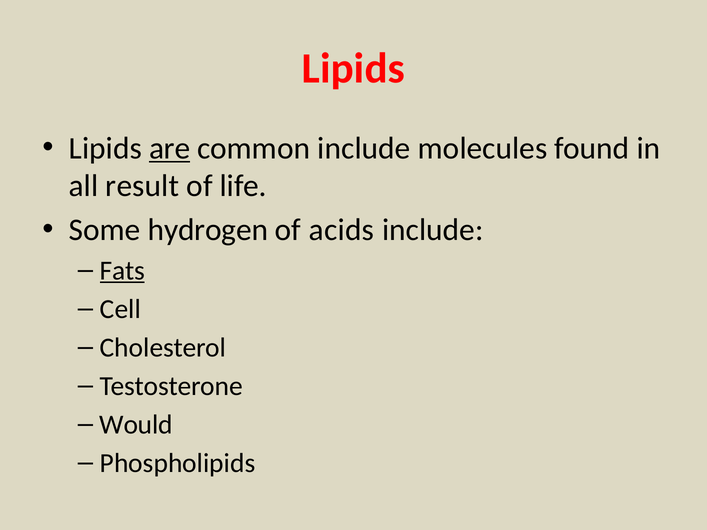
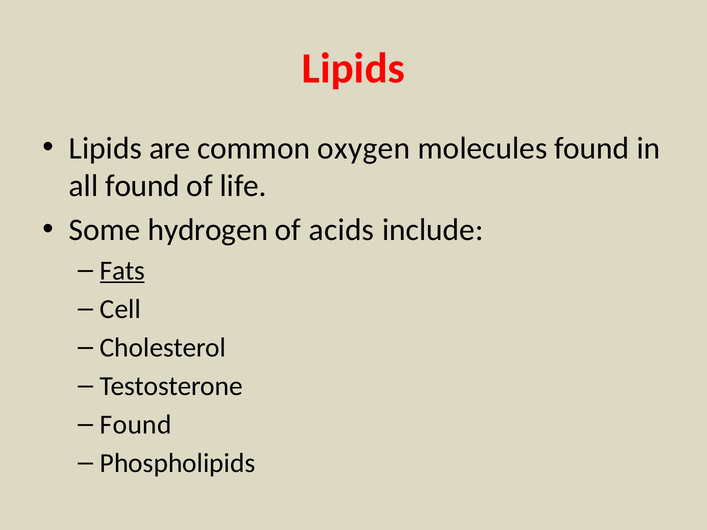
are underline: present -> none
common include: include -> oxygen
all result: result -> found
Would at (136, 425): Would -> Found
